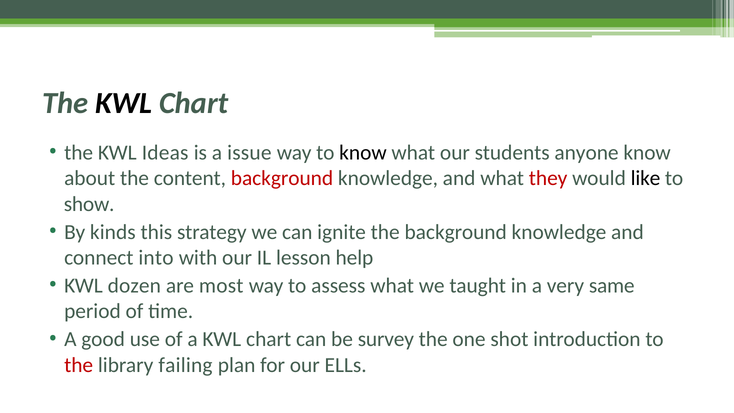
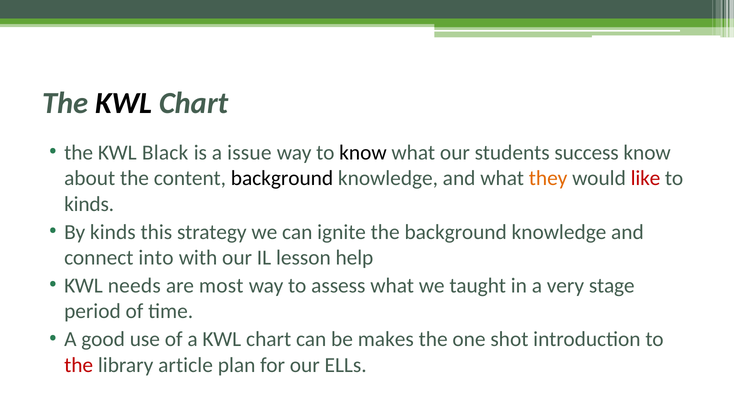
Ideas: Ideas -> Black
anyone: anyone -> success
background at (282, 178) colour: red -> black
they colour: red -> orange
like colour: black -> red
show at (89, 204): show -> kinds
dozen: dozen -> needs
same: same -> stage
survey: survey -> makes
failing: failing -> article
